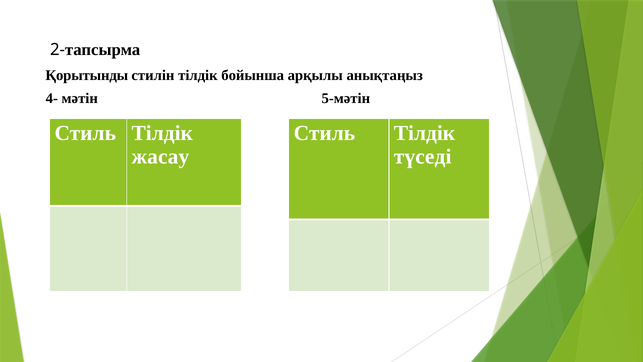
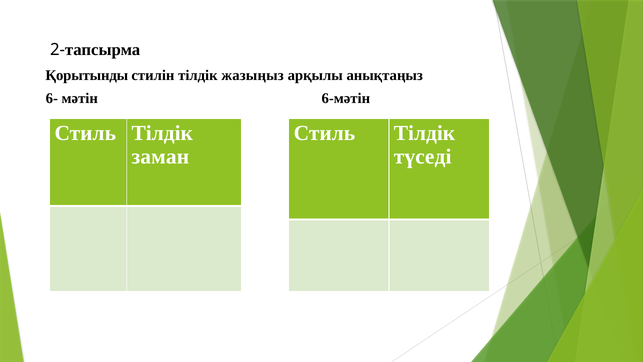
бойынша: бойынша -> жазыңыз
4-: 4- -> 6-
5-мәтін: 5-мәтін -> 6-мәтін
жасау: жасау -> заман
